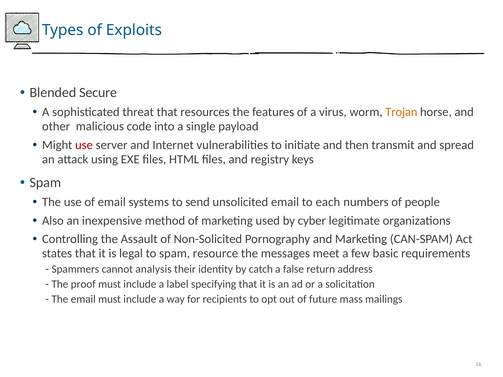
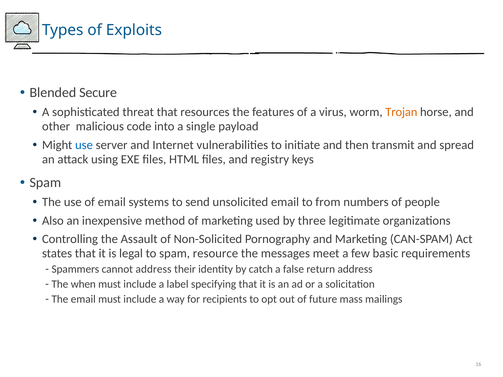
use at (84, 145) colour: red -> blue
each: each -> from
cyber: cyber -> three
cannot analysis: analysis -> address
proof: proof -> when
